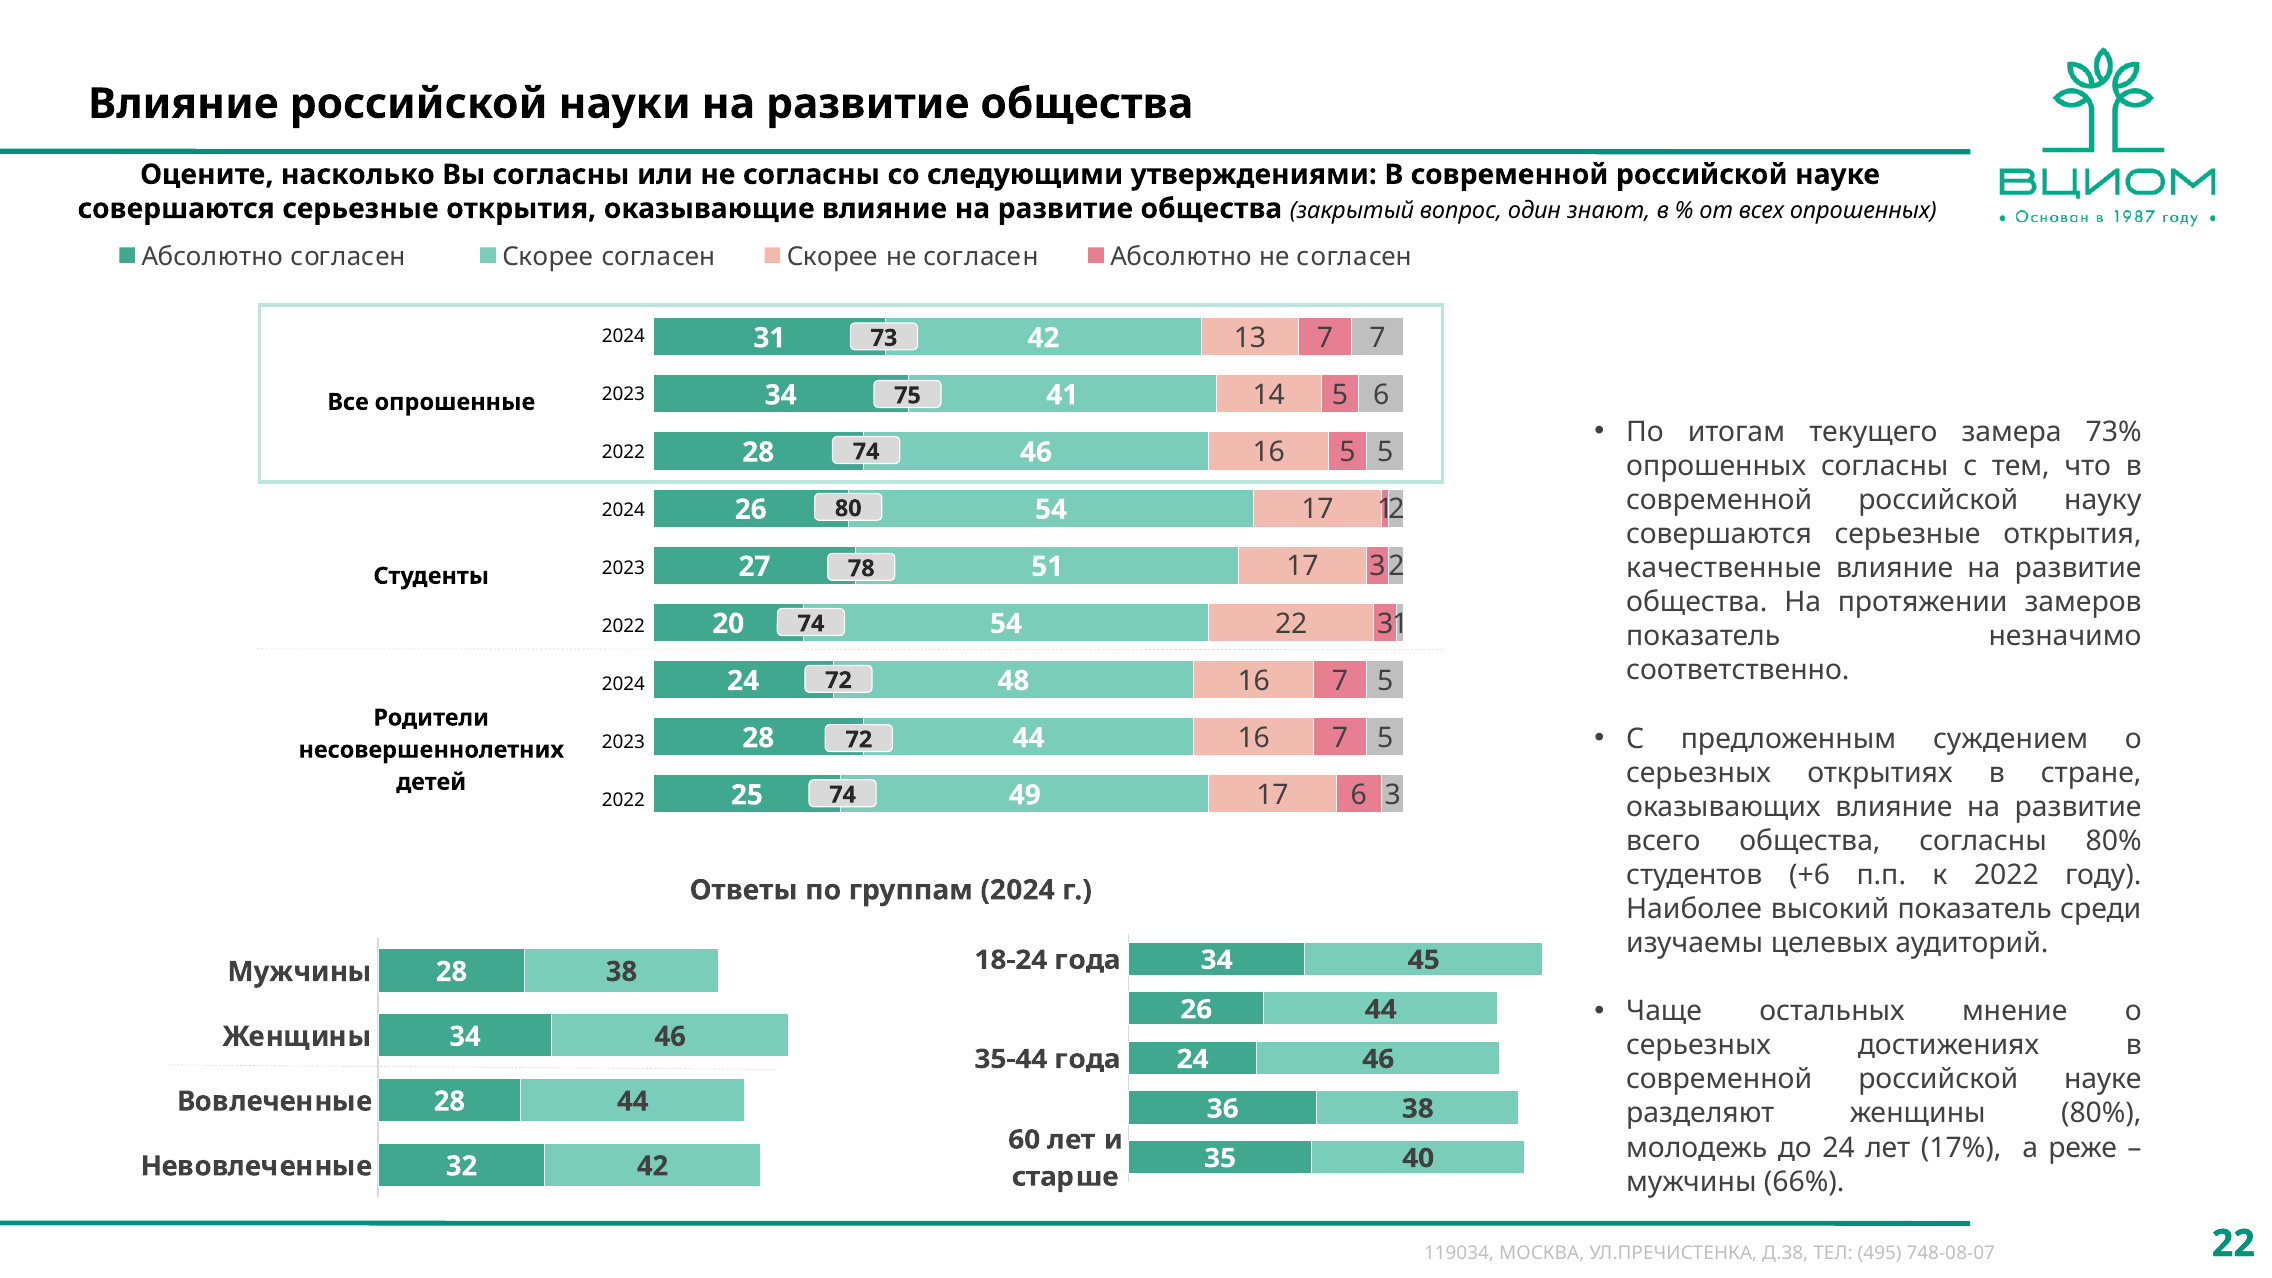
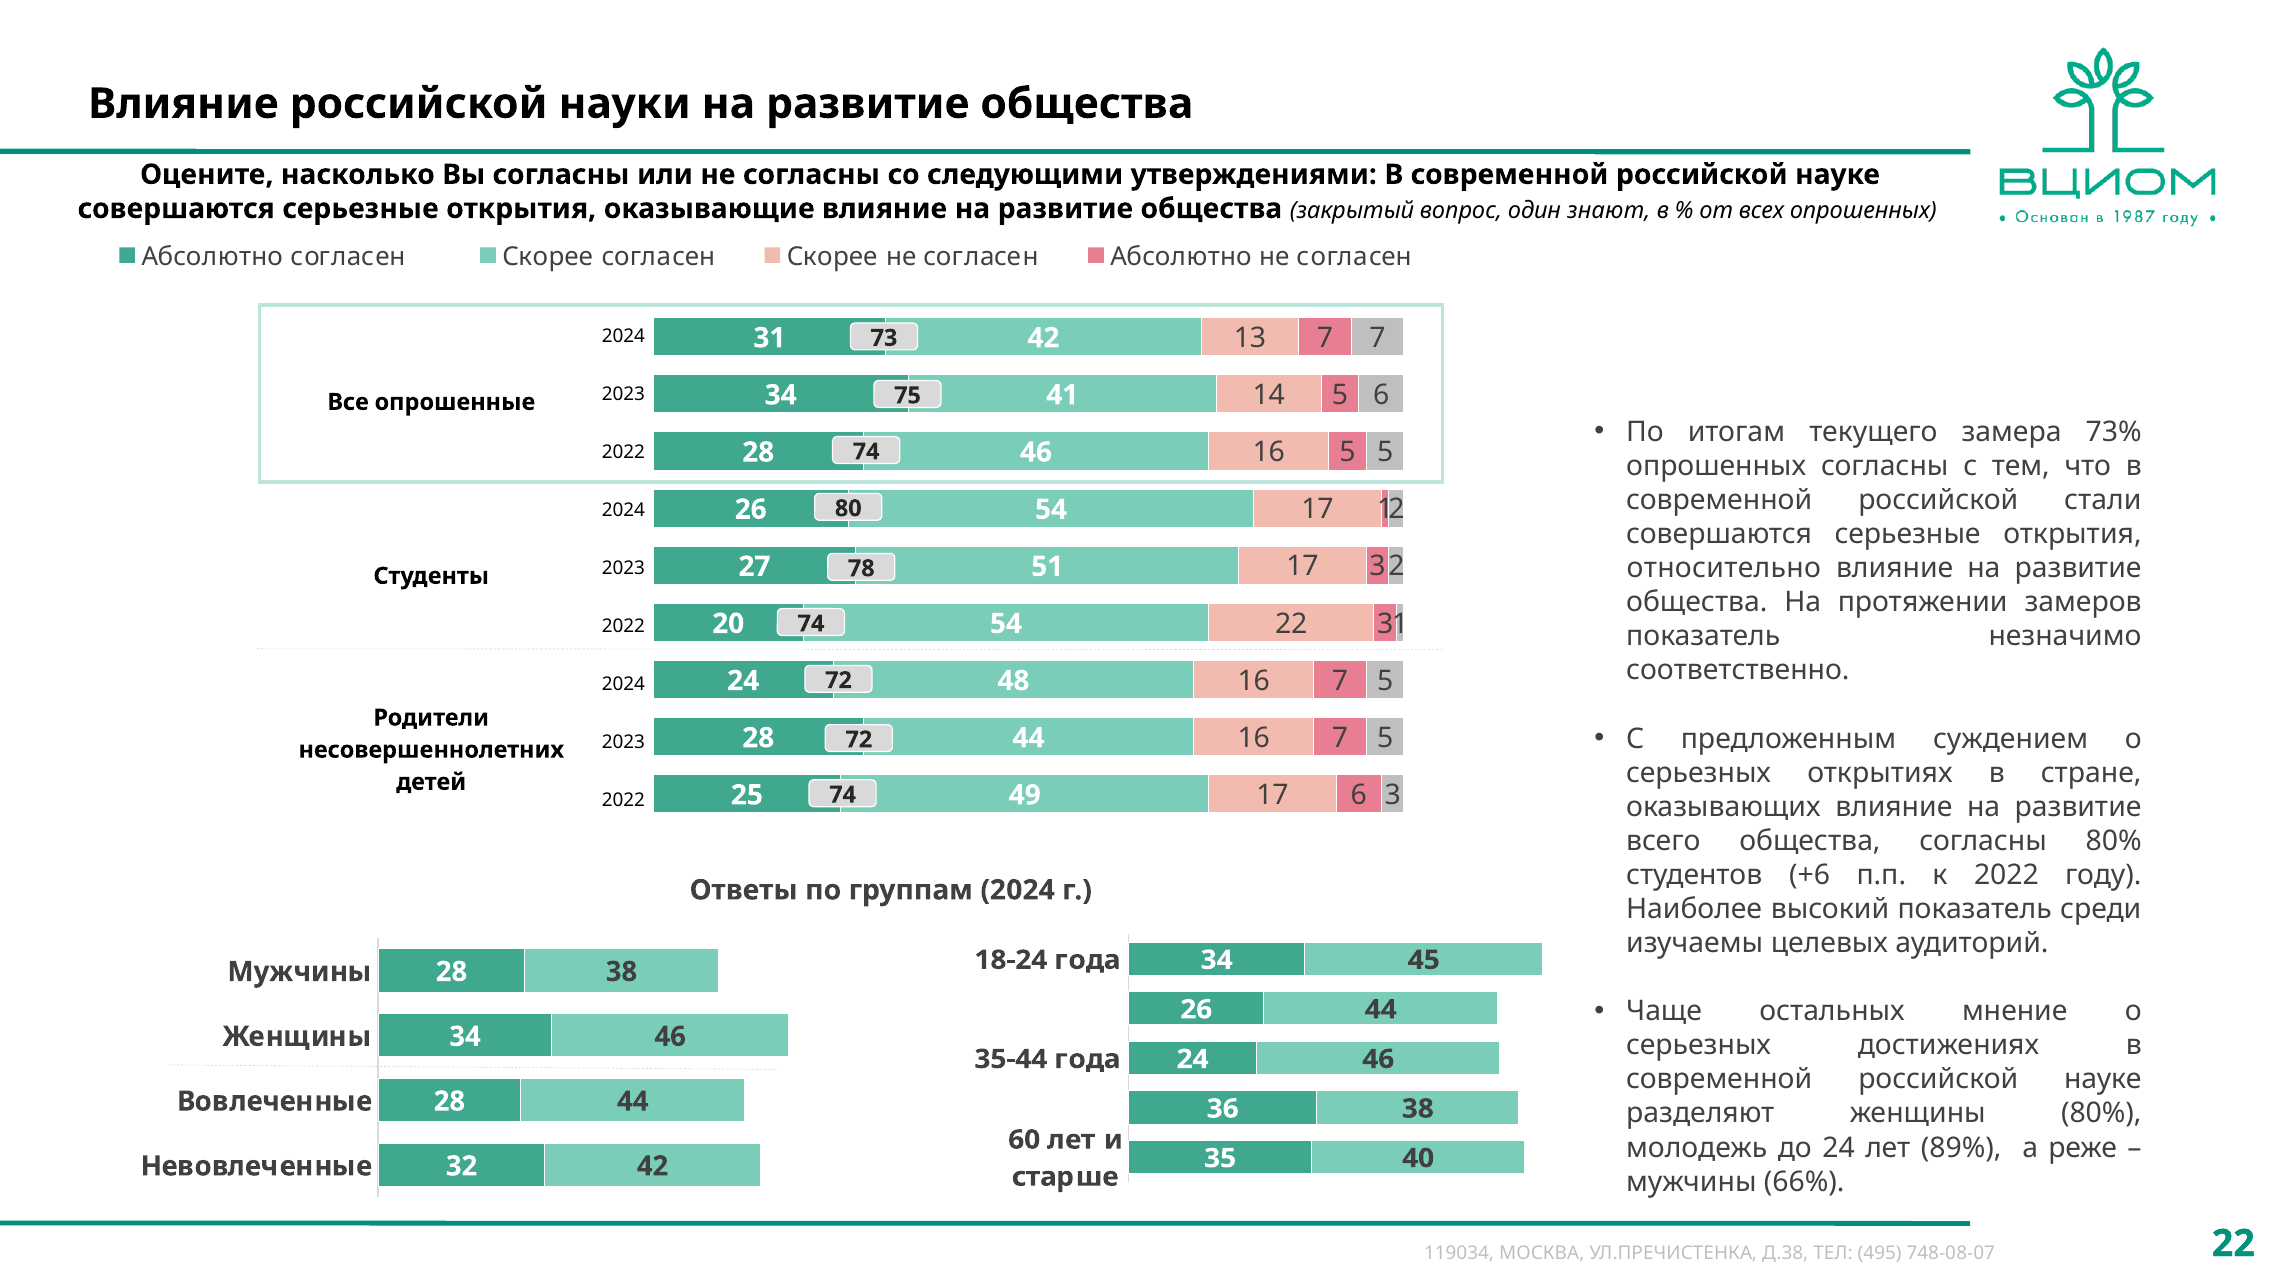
науку: науку -> стали
качественные: качественные -> относительно
17%: 17% -> 89%
